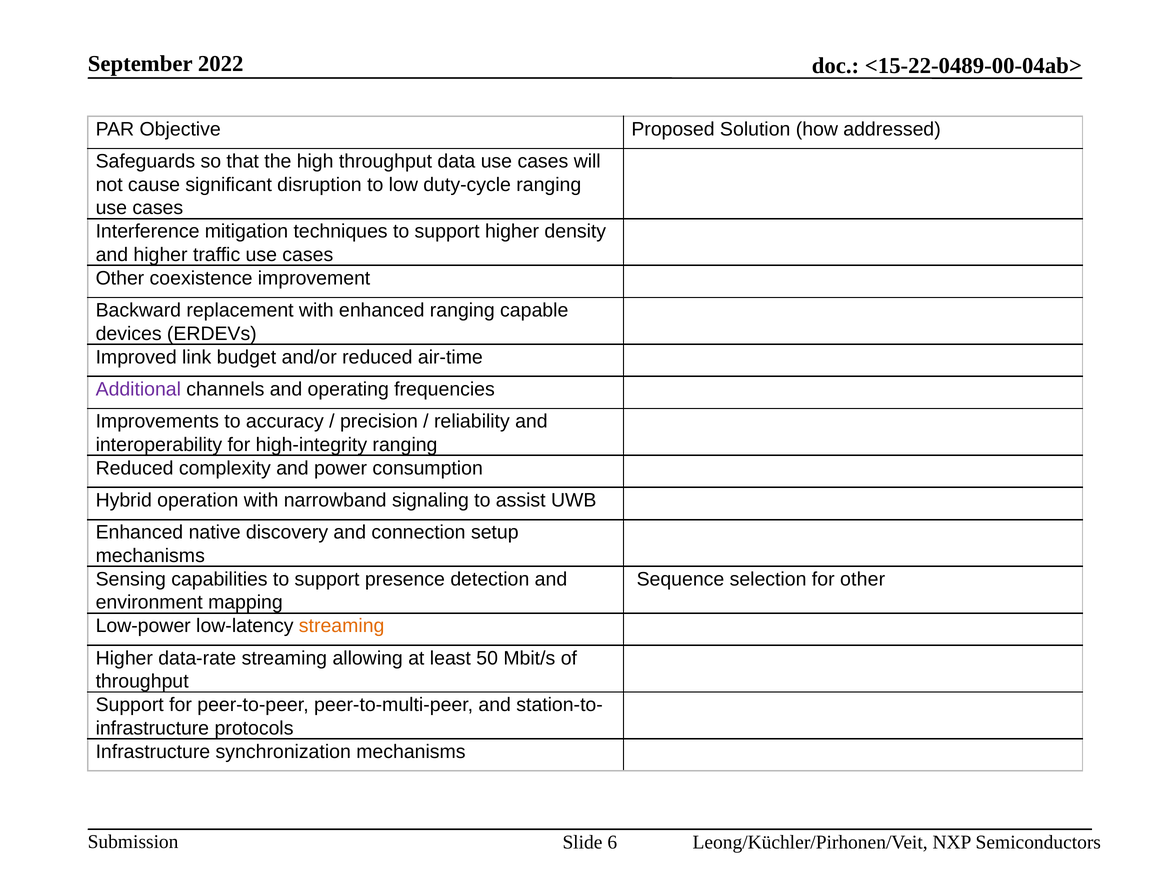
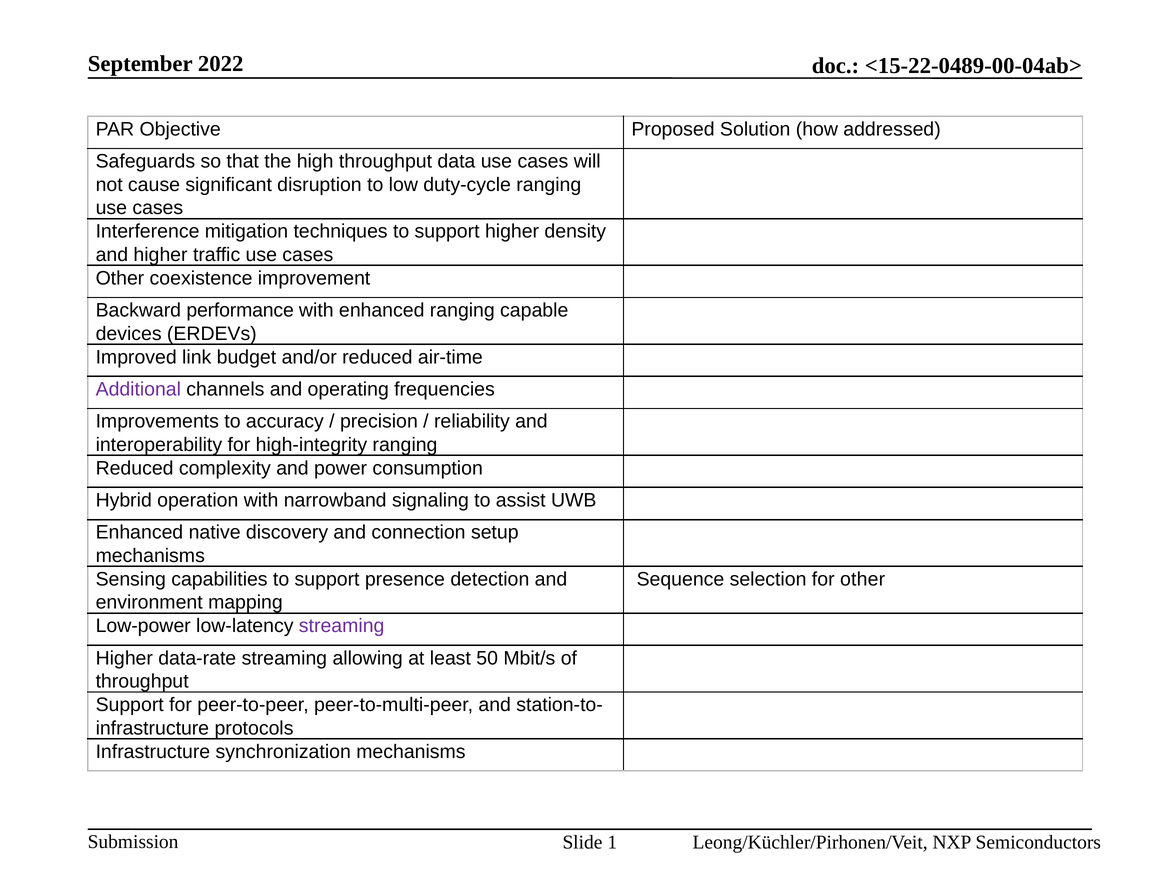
replacement: replacement -> performance
streaming at (342, 626) colour: orange -> purple
6: 6 -> 1
